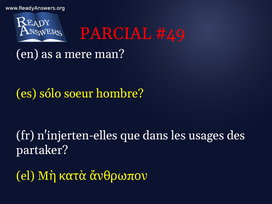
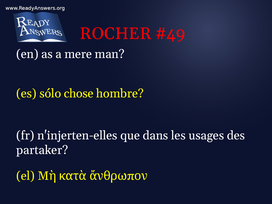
PARCIAL: PARCIAL -> ROCHER
soeur: soeur -> chose
